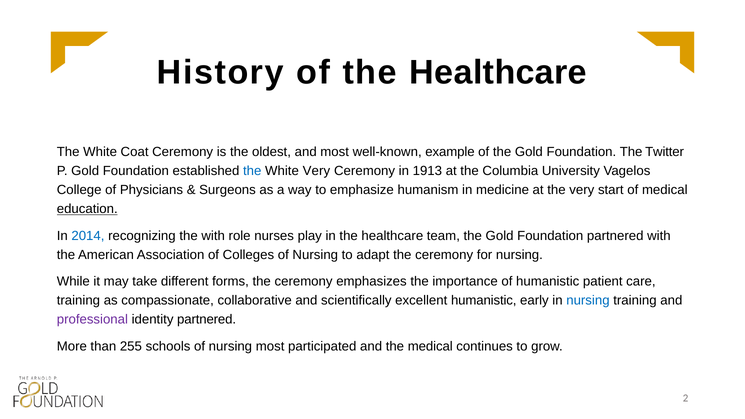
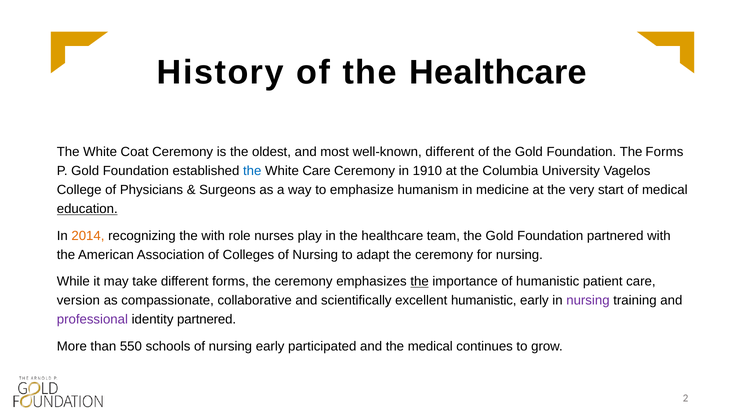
well-known example: example -> different
The Twitter: Twitter -> Forms
White Very: Very -> Care
1913: 1913 -> 1910
2014 colour: blue -> orange
the at (420, 282) underline: none -> present
training at (78, 301): training -> version
nursing at (588, 301) colour: blue -> purple
255: 255 -> 550
nursing most: most -> early
